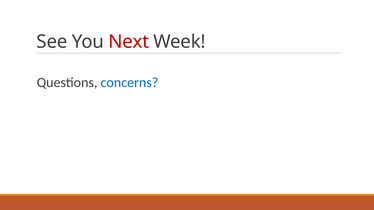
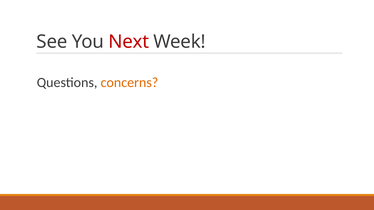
concerns colour: blue -> orange
